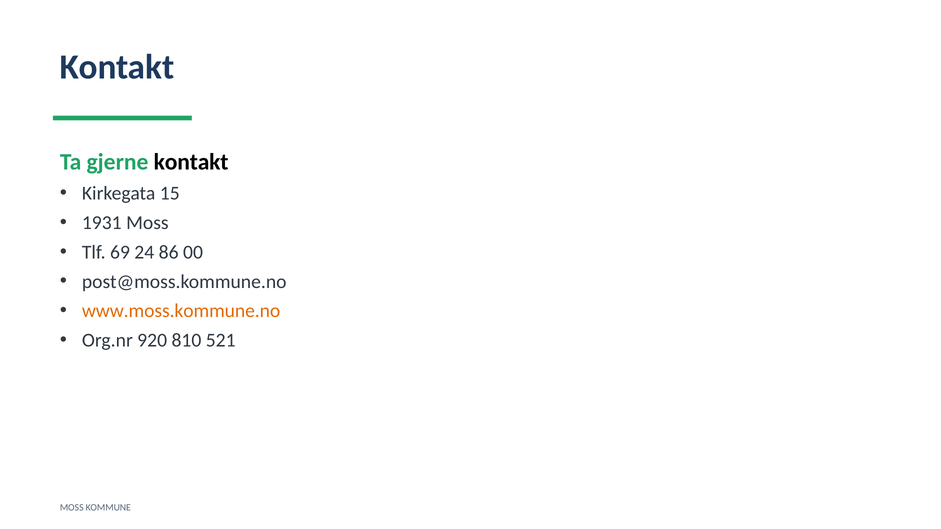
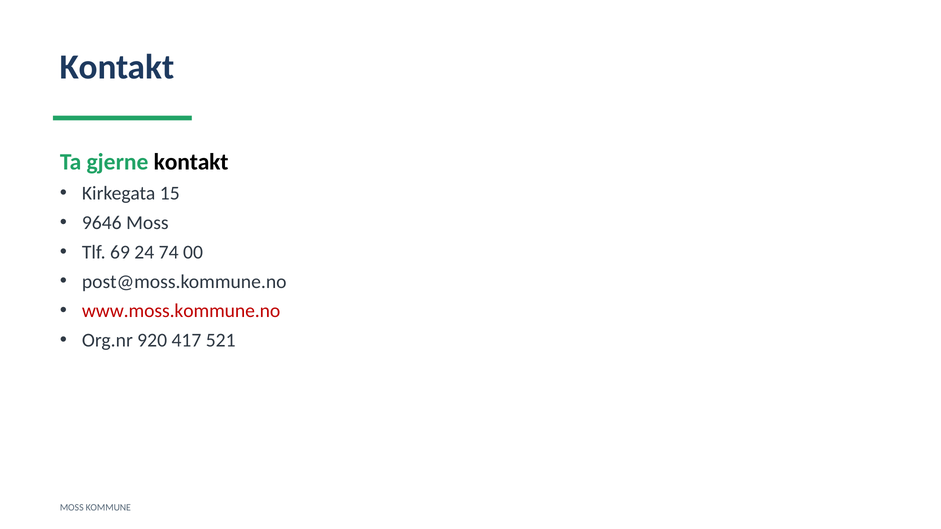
1931: 1931 -> 9646
86: 86 -> 74
www.moss.kommune.no colour: orange -> red
810: 810 -> 417
